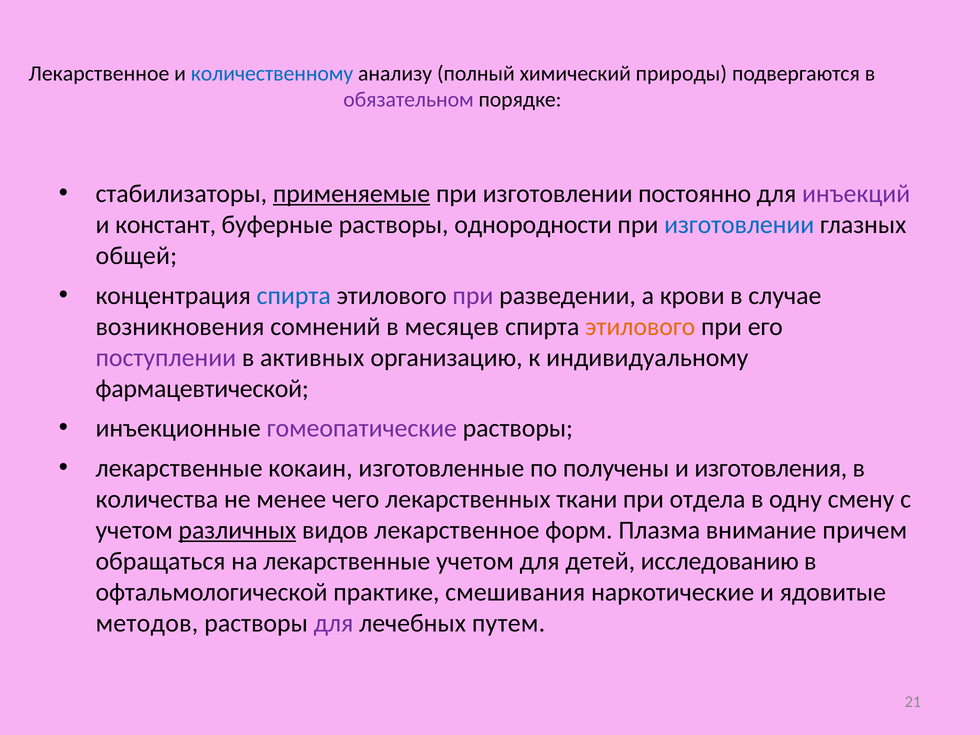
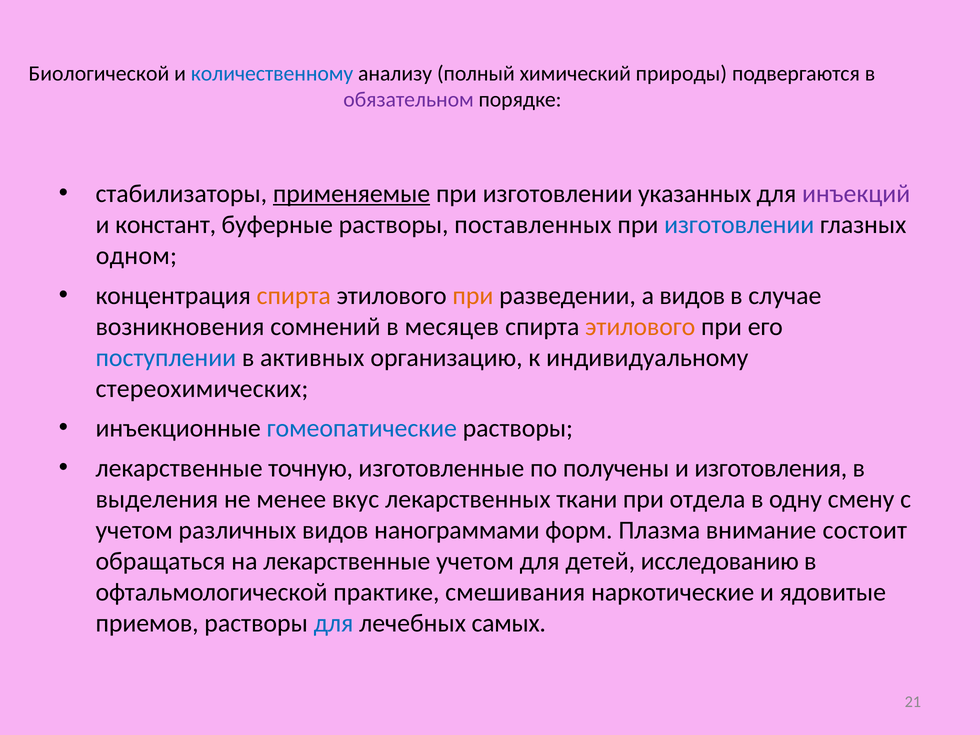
Лекарственное at (99, 73): Лекарственное -> Биологической
постоянно: постоянно -> указанных
однородности: однородности -> поставленных
общей: общей -> одном
спирта at (294, 296) colour: blue -> orange
при at (473, 296) colour: purple -> orange
а крови: крови -> видов
поступлении colour: purple -> blue
фармацевтической: фармацевтической -> стереохимических
гомеопатические colour: purple -> blue
кокаин: кокаин -> точную
количества: количества -> выделения
чего: чего -> вкус
различных underline: present -> none
видов лекарственное: лекарственное -> нанограммами
причем: причем -> состоит
методов: методов -> приемов
для at (334, 623) colour: purple -> blue
путем: путем -> самых
